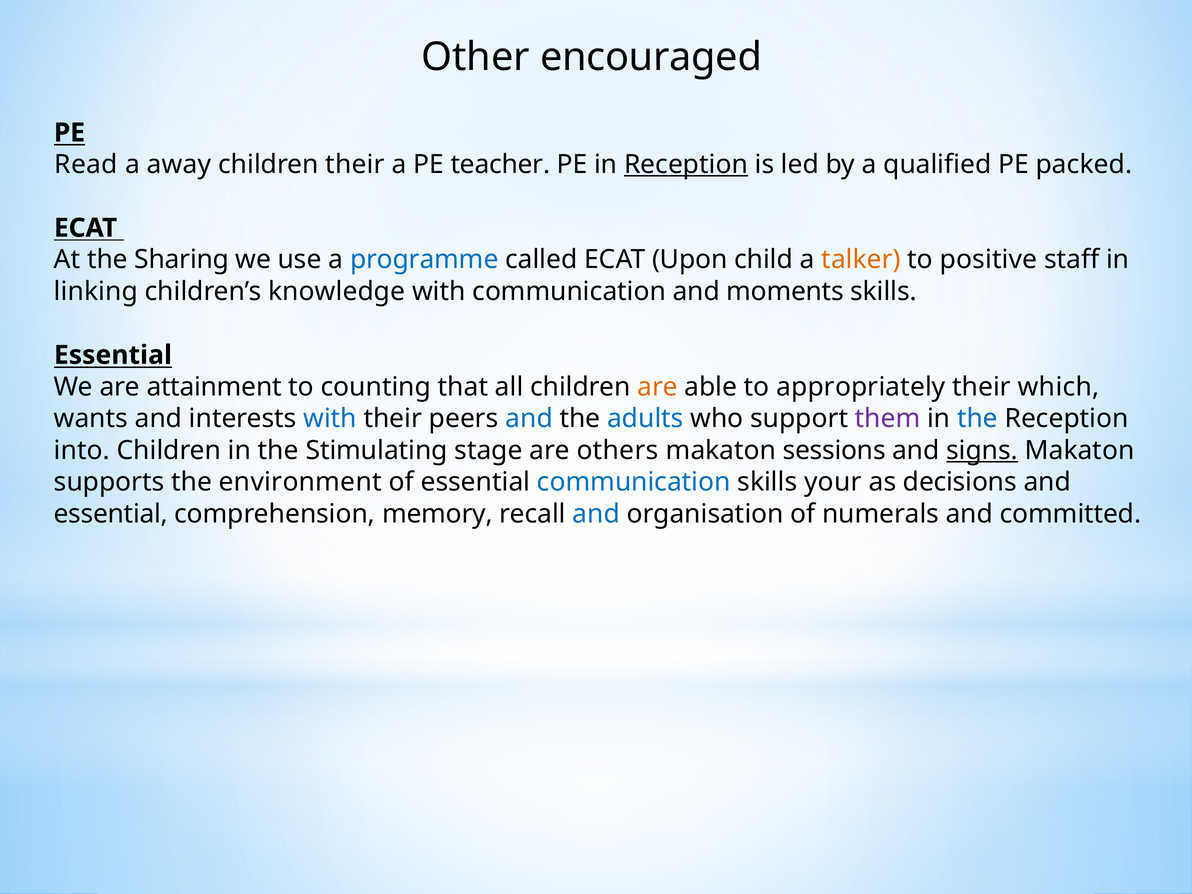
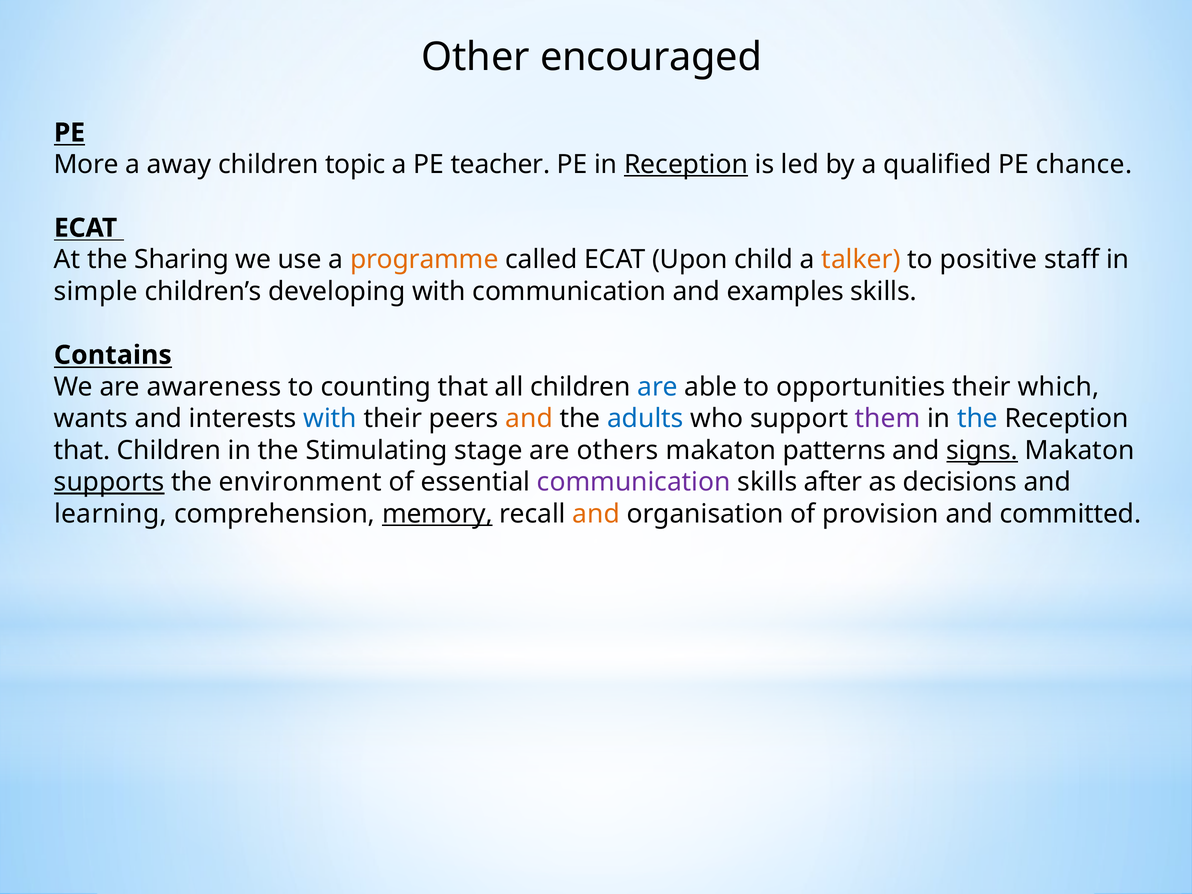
Read: Read -> More
children their: their -> topic
packed: packed -> chance
programme colour: blue -> orange
linking: linking -> simple
knowledge: knowledge -> developing
moments: moments -> examples
Essential at (113, 355): Essential -> Contains
attainment: attainment -> awareness
are at (658, 387) colour: orange -> blue
appropriately: appropriately -> opportunities
and at (529, 419) colour: blue -> orange
into at (82, 450): into -> that
sessions: sessions -> patterns
supports underline: none -> present
communication at (634, 482) colour: blue -> purple
your: your -> after
essential at (111, 514): essential -> learning
memory underline: none -> present
and at (596, 514) colour: blue -> orange
numerals: numerals -> provision
